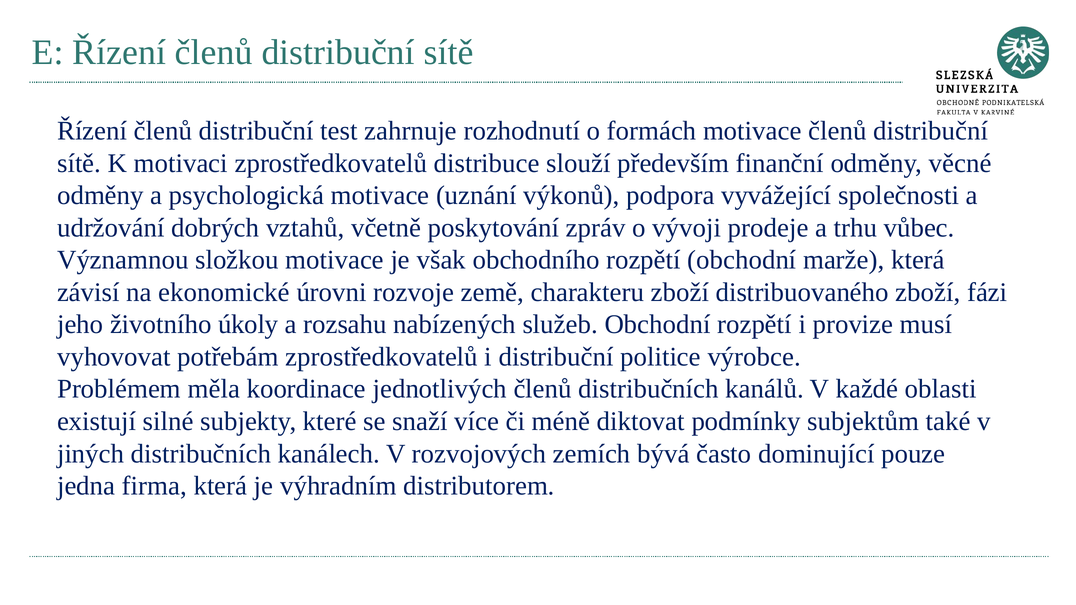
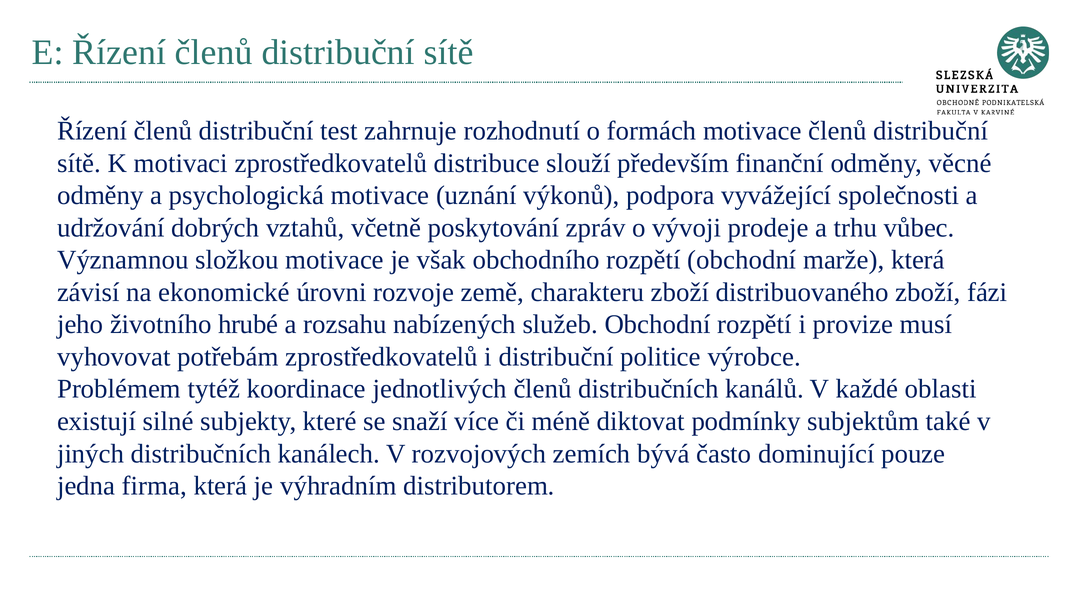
úkoly: úkoly -> hrubé
měla: měla -> tytéž
